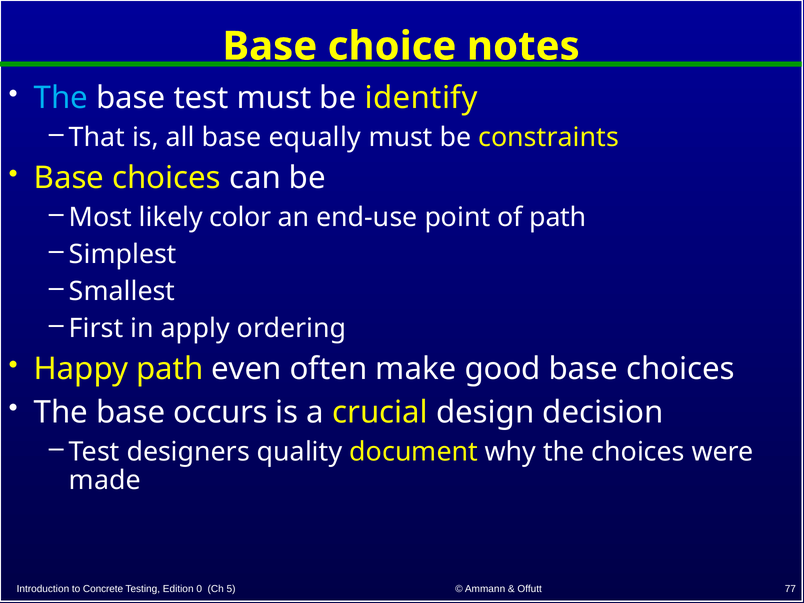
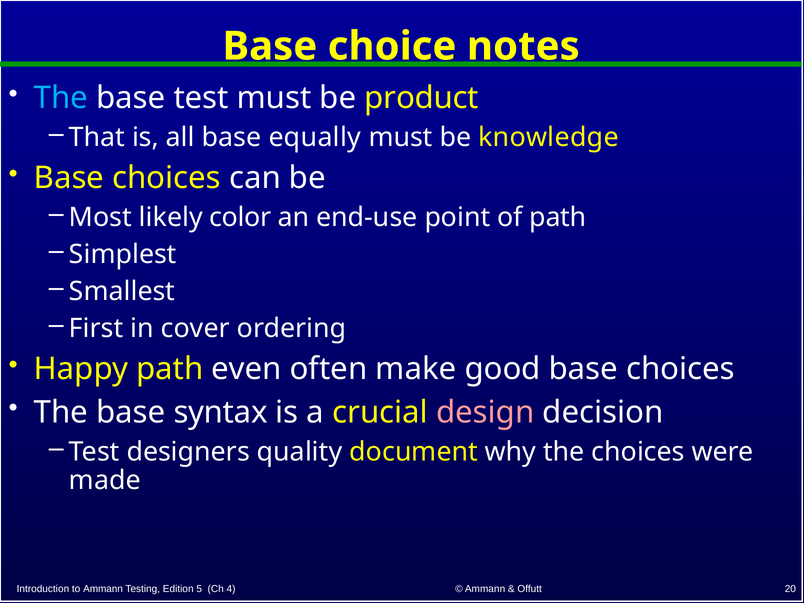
identify: identify -> product
constraints: constraints -> knowledge
apply: apply -> cover
occurs: occurs -> syntax
design colour: white -> pink
to Concrete: Concrete -> Ammann
0: 0 -> 5
5: 5 -> 4
77: 77 -> 20
